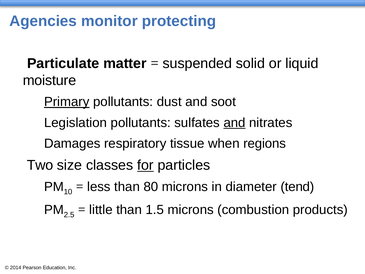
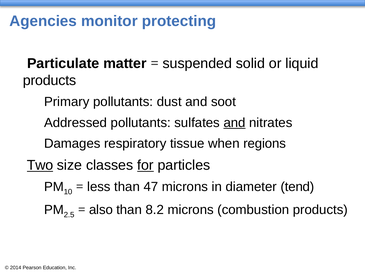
moisture at (49, 80): moisture -> products
Primary underline: present -> none
Legislation: Legislation -> Addressed
Two underline: none -> present
80: 80 -> 47
little: little -> also
1.5: 1.5 -> 8.2
